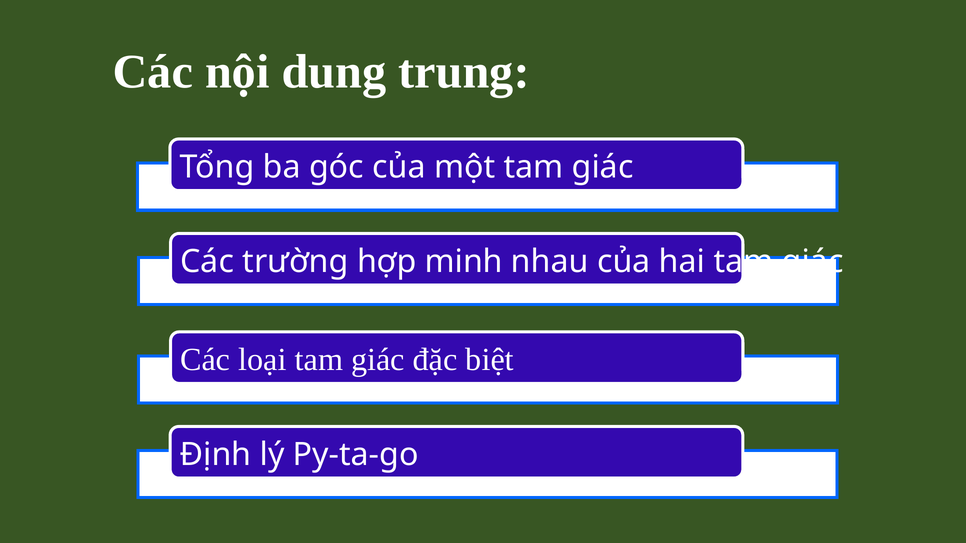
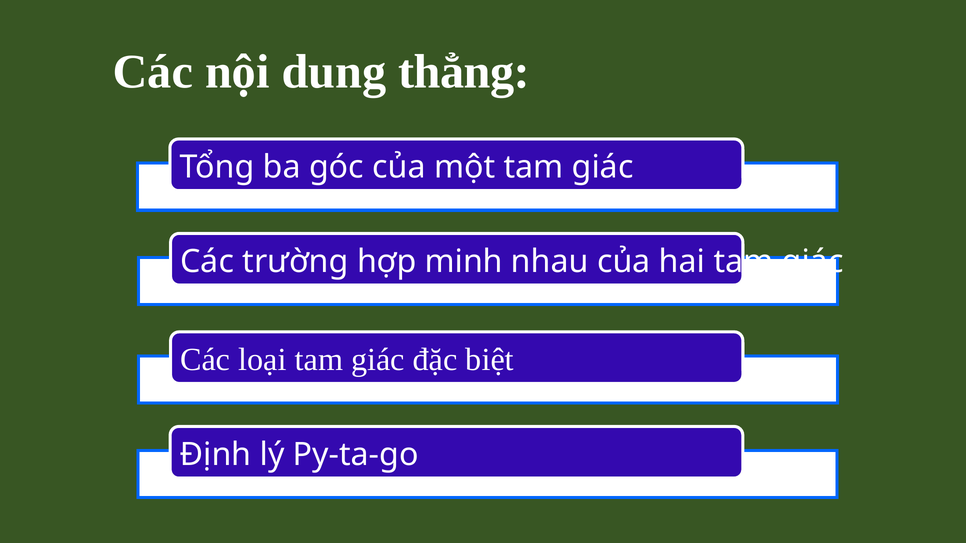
trung: trung -> thẳng
